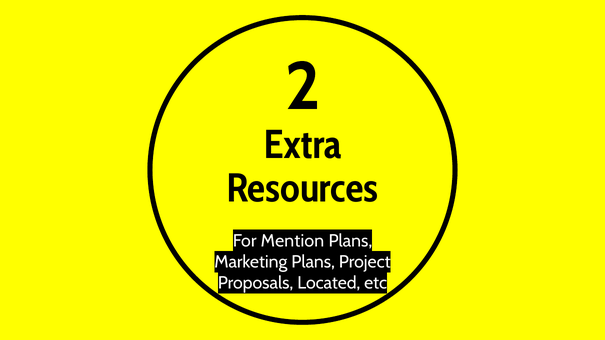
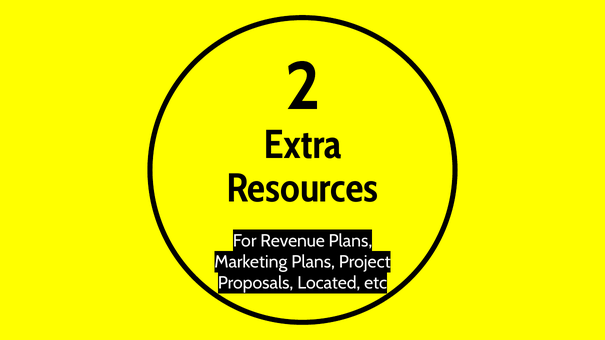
Mention: Mention -> Revenue
